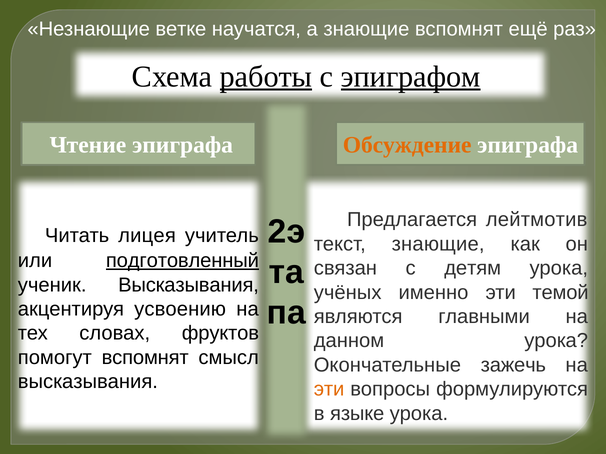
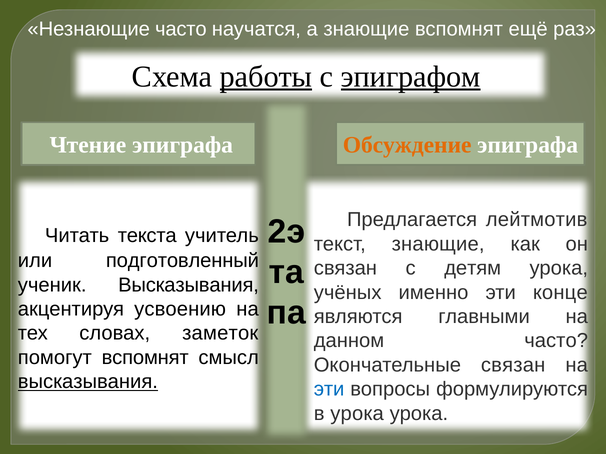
Незнающие ветке: ветке -> часто
лицея: лицея -> текста
подготовленный underline: present -> none
темой: темой -> конце
фруктов: фруктов -> заметок
данном урока: урока -> часто
Окончательные зажечь: зажечь -> связан
высказывания at (88, 382) underline: none -> present
эти at (329, 390) colour: orange -> blue
в языке: языке -> урока
